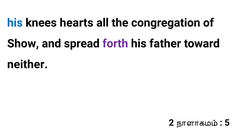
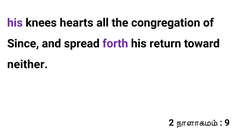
his at (15, 23) colour: blue -> purple
Show: Show -> Since
father: father -> return
5: 5 -> 9
